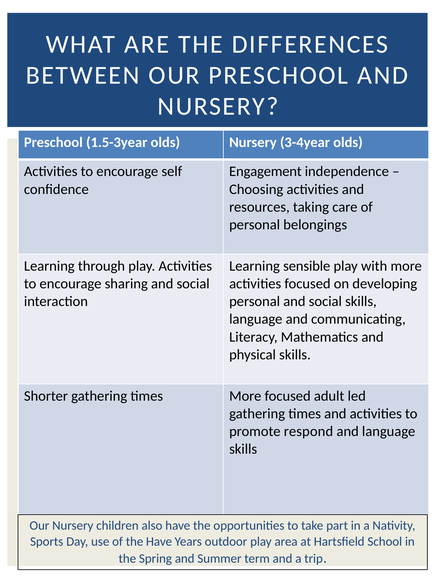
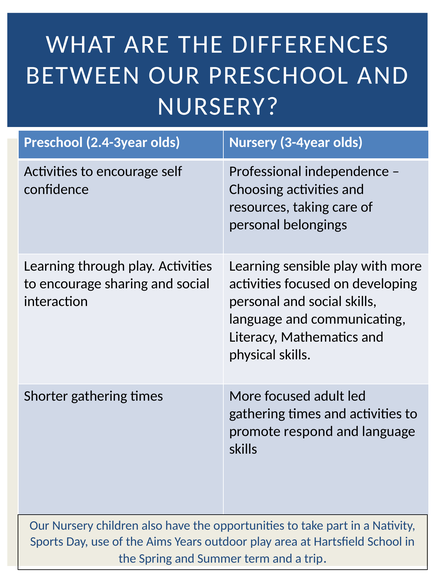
1.5-3year: 1.5-3year -> 2.4-3year
Engagement: Engagement -> Professional
the Have: Have -> Aims
